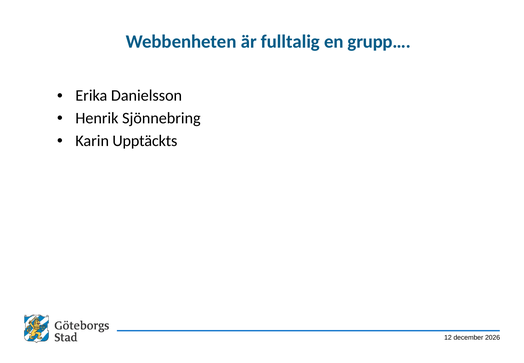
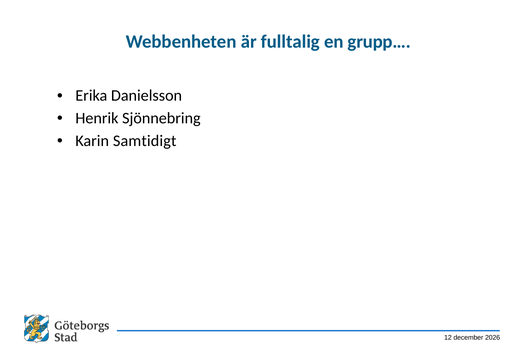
Upptäckts: Upptäckts -> Samtidigt
